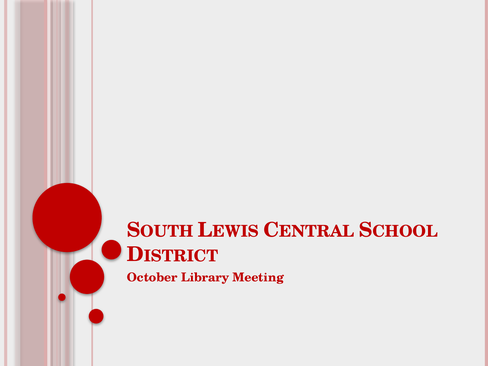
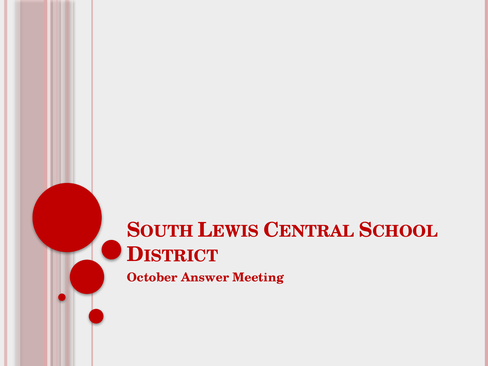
Library: Library -> Answer
